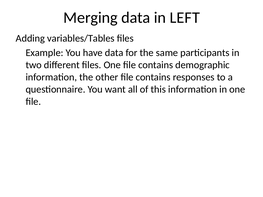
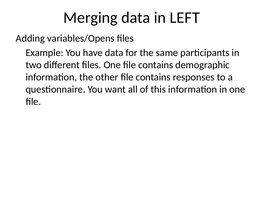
variables/Tables: variables/Tables -> variables/Opens
